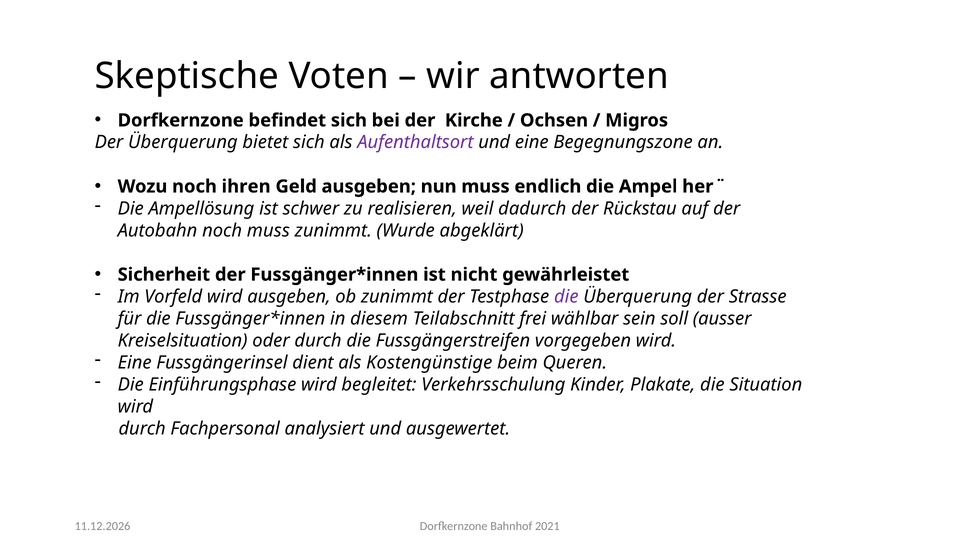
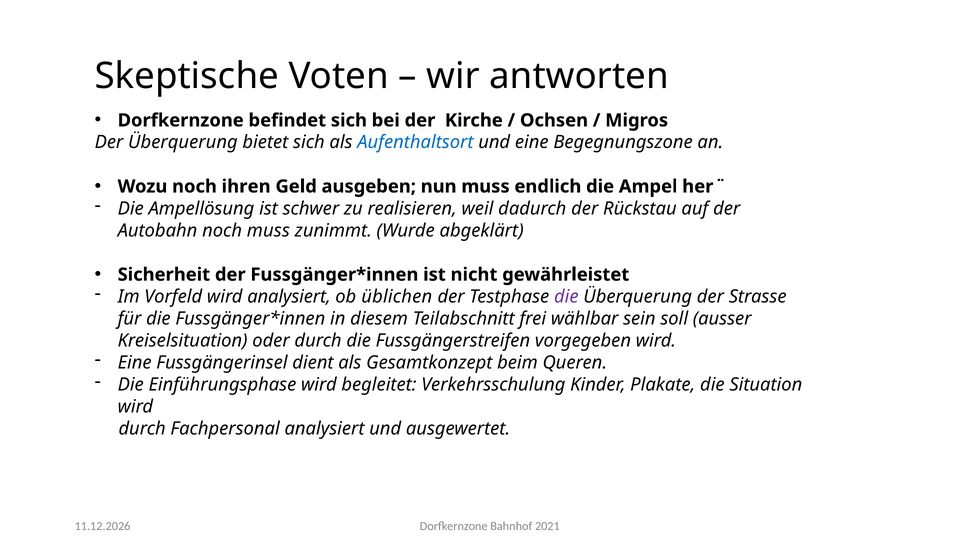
Aufenthaltsort colour: purple -> blue
wird ausgeben: ausgeben -> analysiert
ob zunimmt: zunimmt -> üblichen
Kostengünstige: Kostengünstige -> Gesamtkonzept
